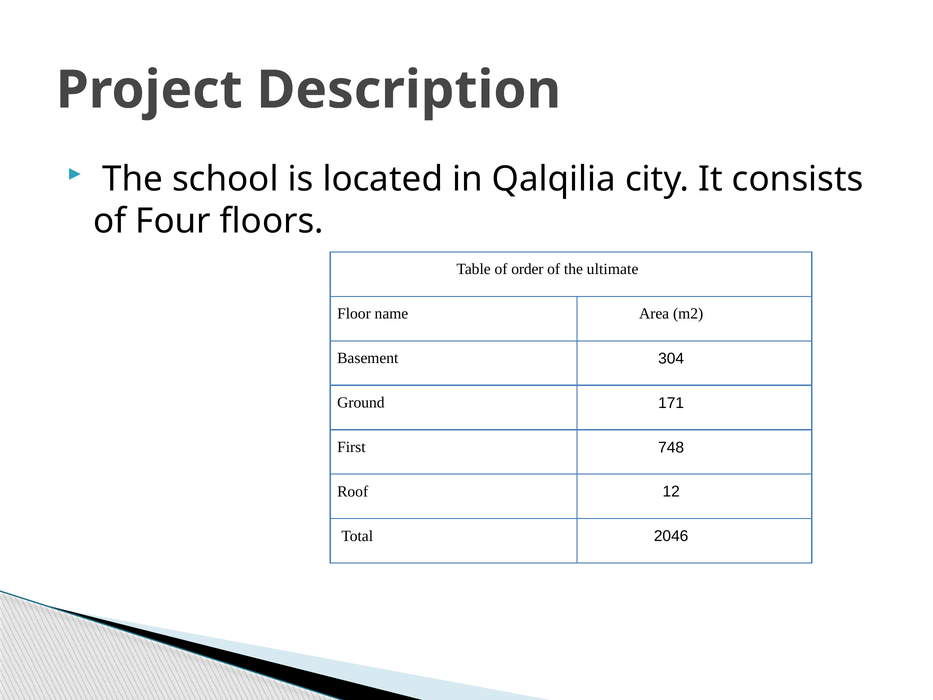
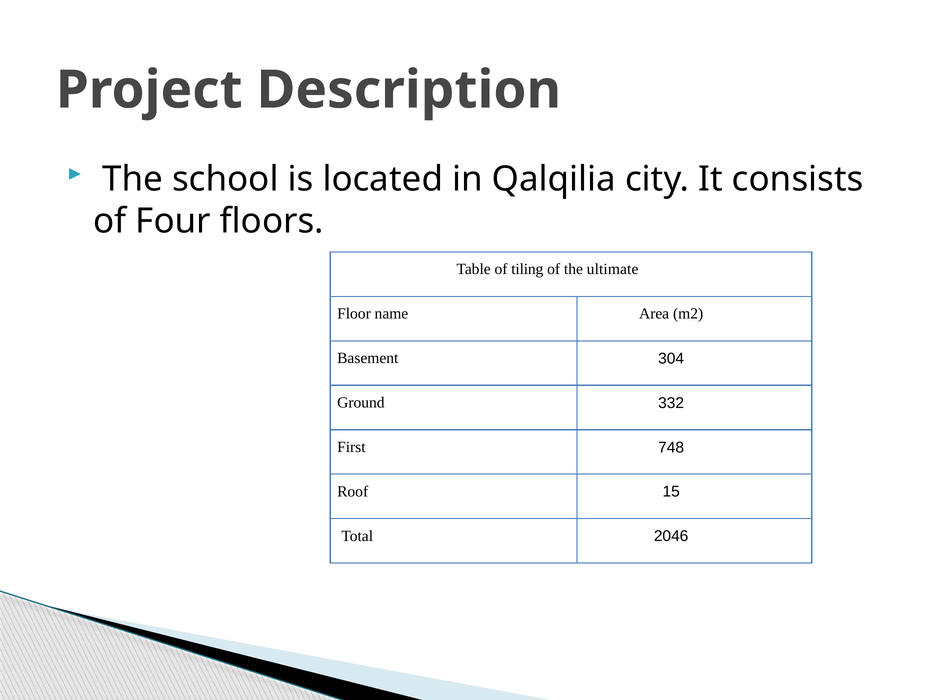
order: order -> tiling
171: 171 -> 332
12: 12 -> 15
